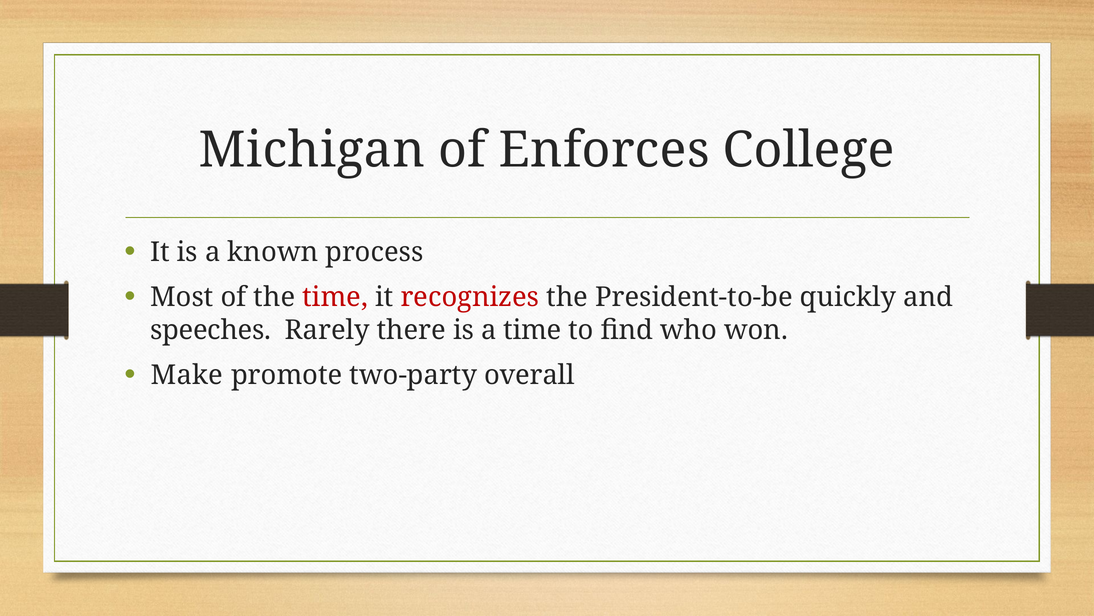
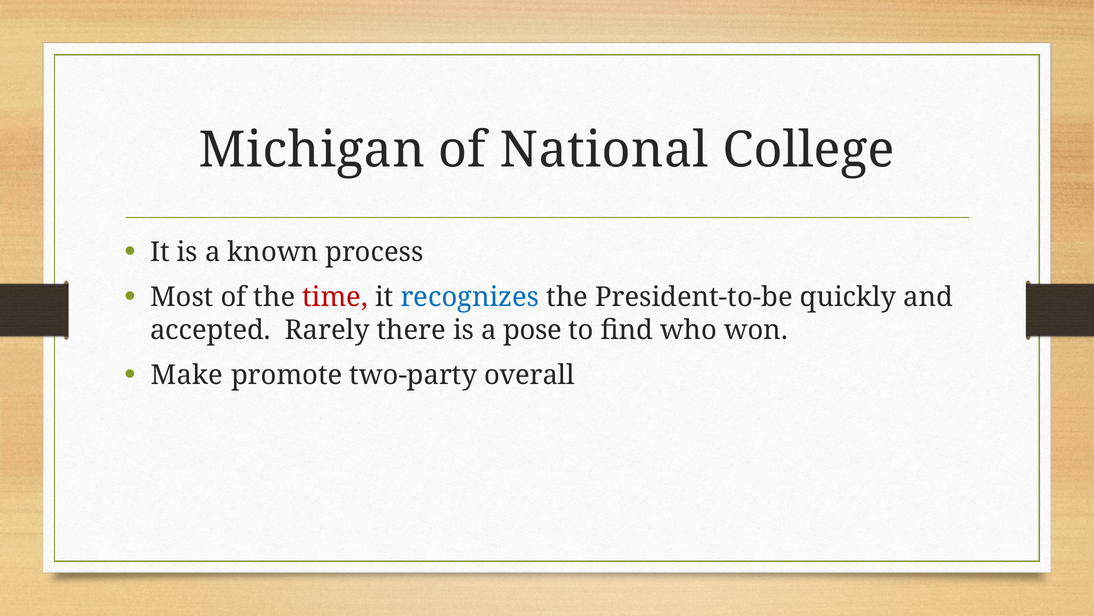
Enforces: Enforces -> National
recognizes colour: red -> blue
speeches: speeches -> accepted
a time: time -> pose
